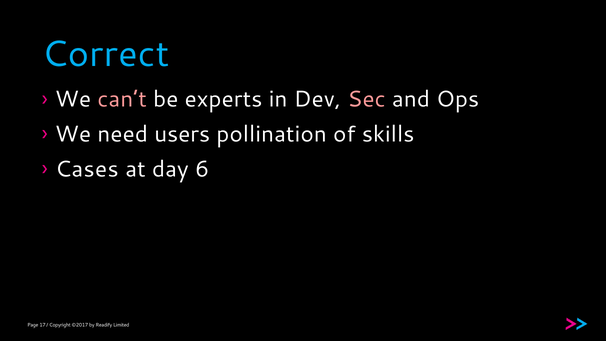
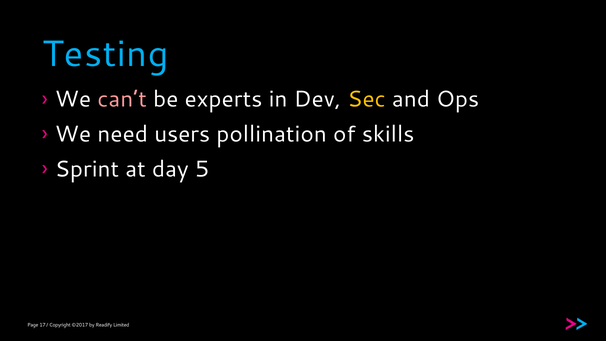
Correct: Correct -> Testing
Sec colour: pink -> yellow
Cases: Cases -> Sprint
6: 6 -> 5
